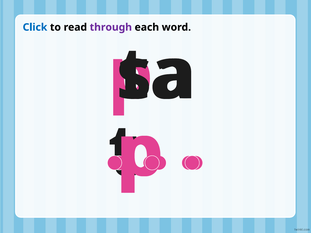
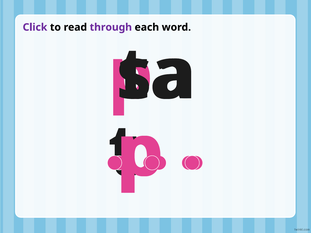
Click colour: blue -> purple
